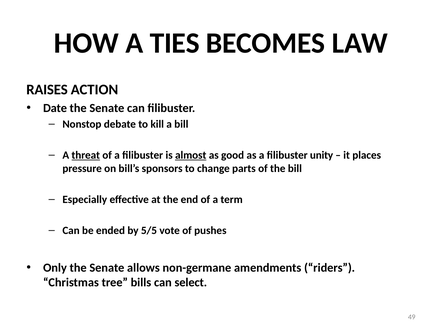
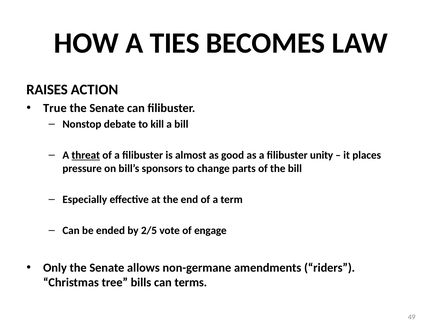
Date: Date -> True
almost underline: present -> none
5/5: 5/5 -> 2/5
pushes: pushes -> engage
select: select -> terms
